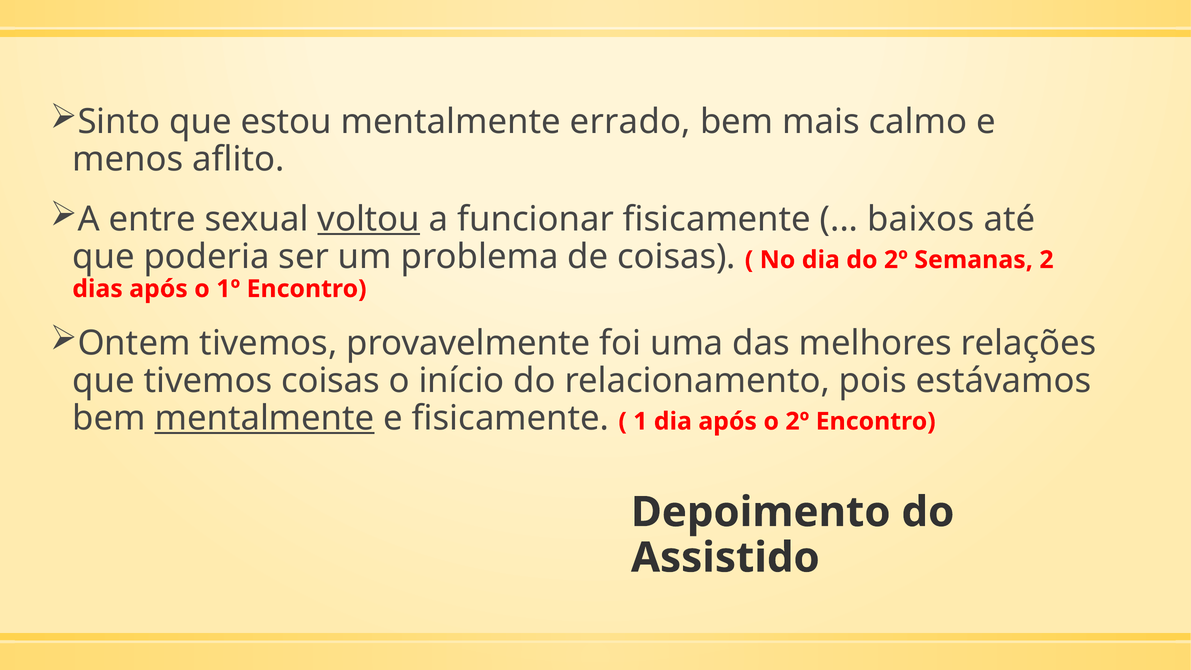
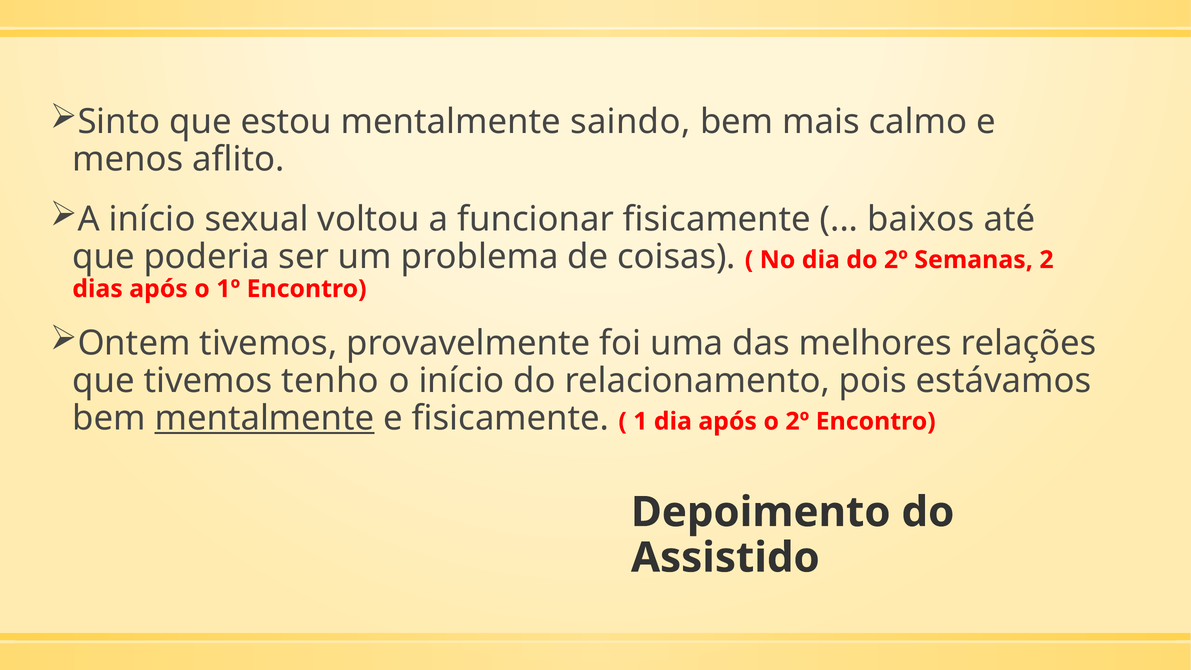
errado: errado -> saindo
A entre: entre -> início
voltou underline: present -> none
tivemos coisas: coisas -> tenho
